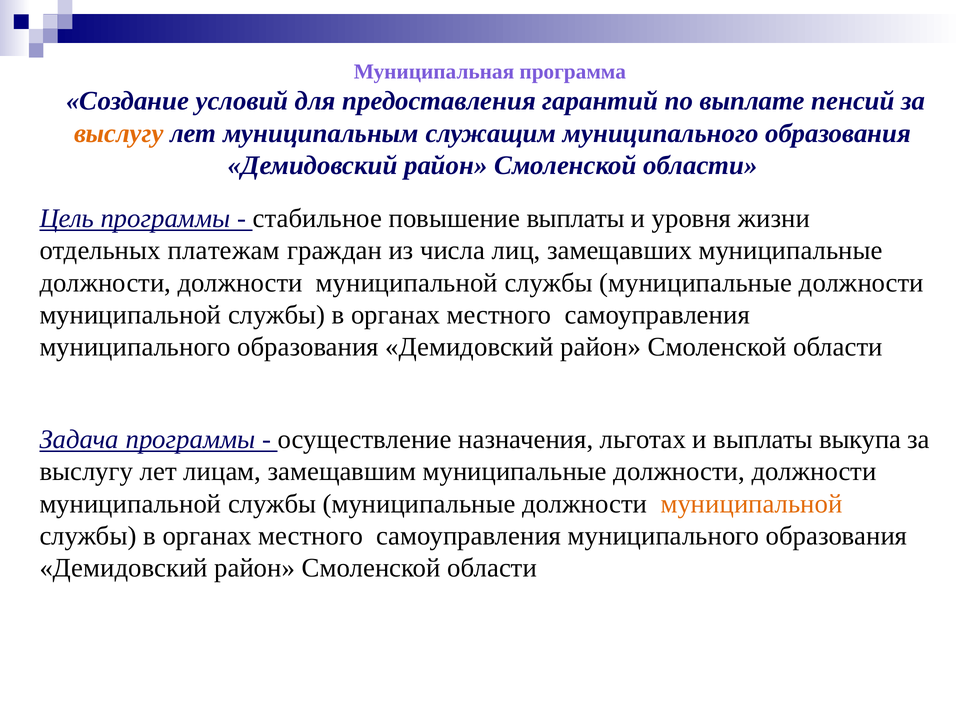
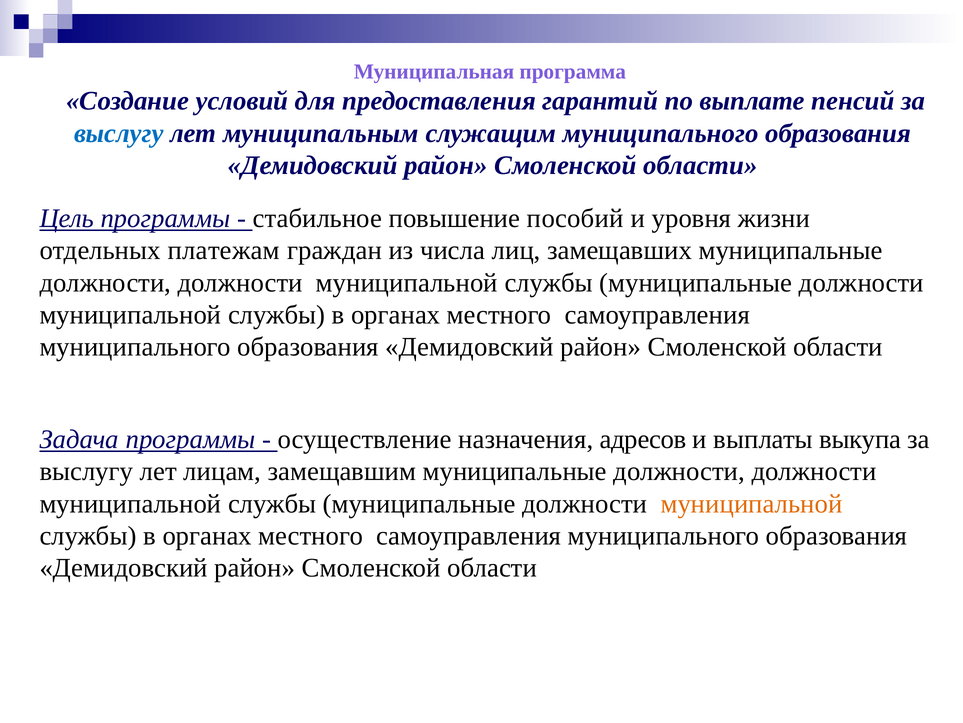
выслугу at (119, 133) colour: orange -> blue
повышение выплаты: выплаты -> пособий
льготах: льготах -> адресов
